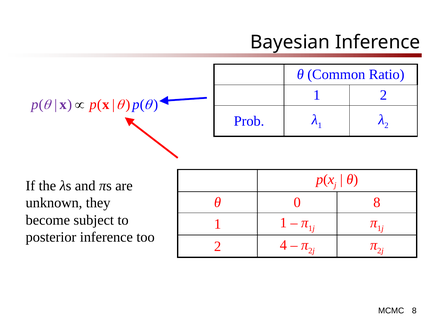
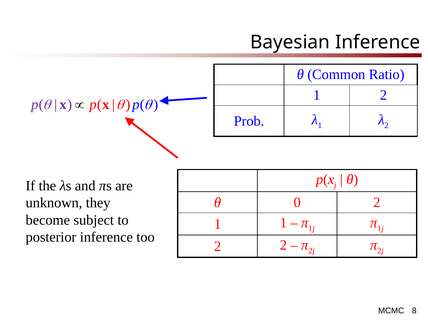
0 8: 8 -> 2
2 4: 4 -> 2
